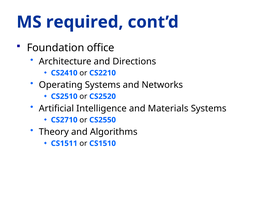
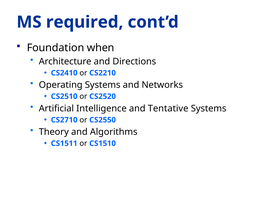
office: office -> when
Materials: Materials -> Tentative
